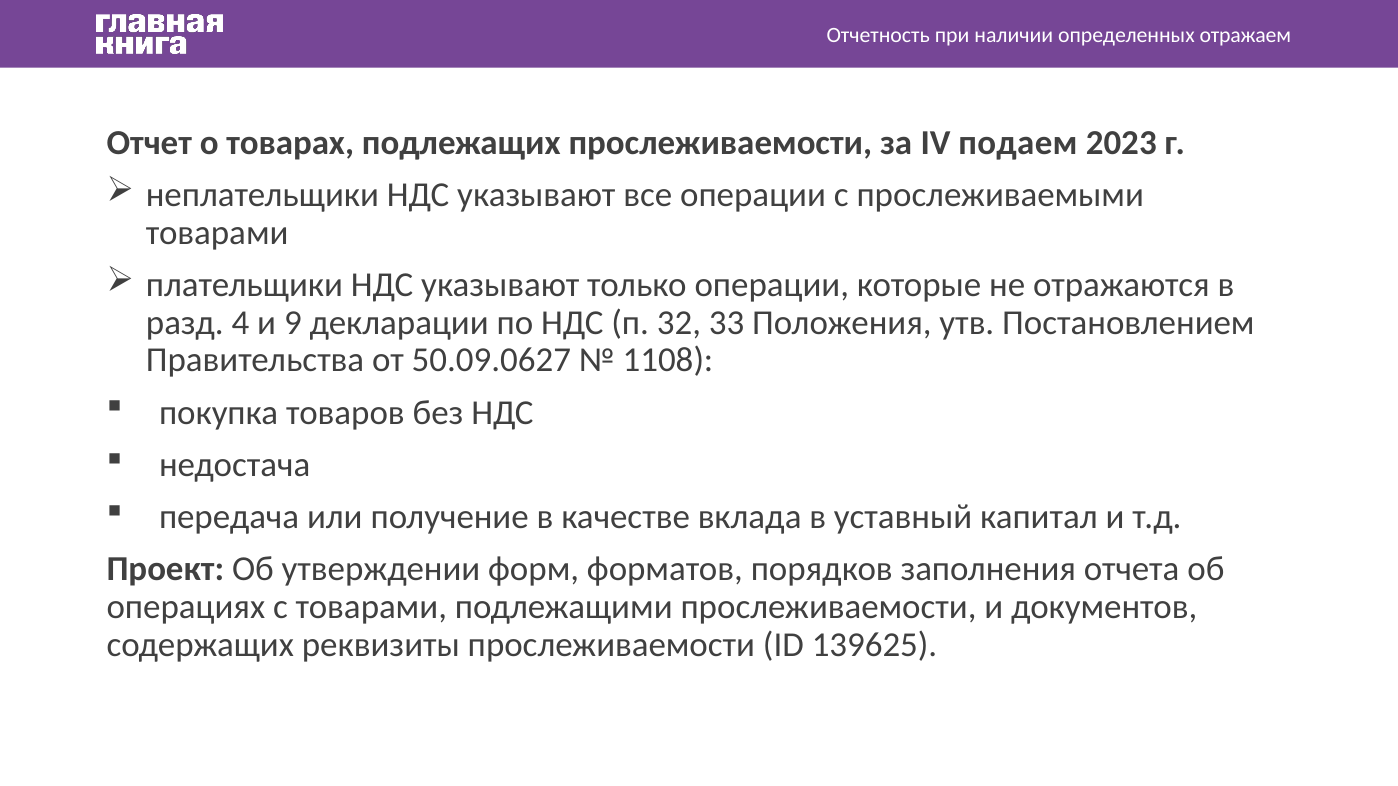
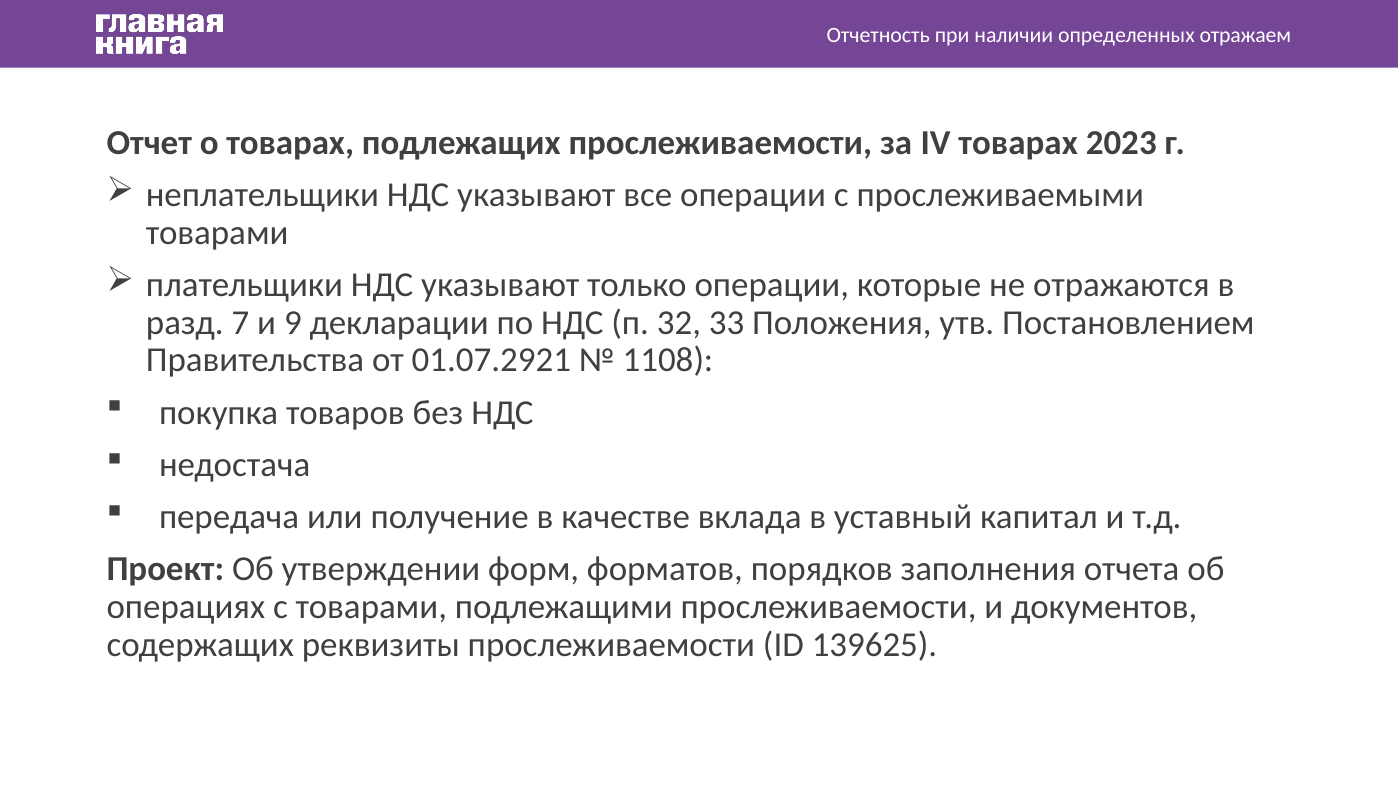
IV подаем: подаем -> товарах
4: 4 -> 7
50.09.0627: 50.09.0627 -> 01.07.2921
